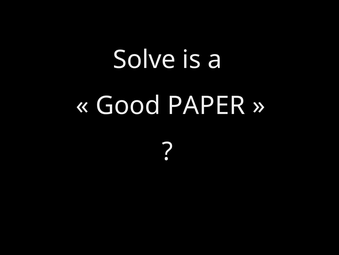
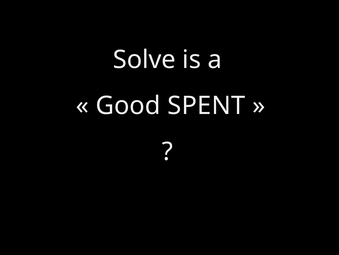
PAPER: PAPER -> SPENT
